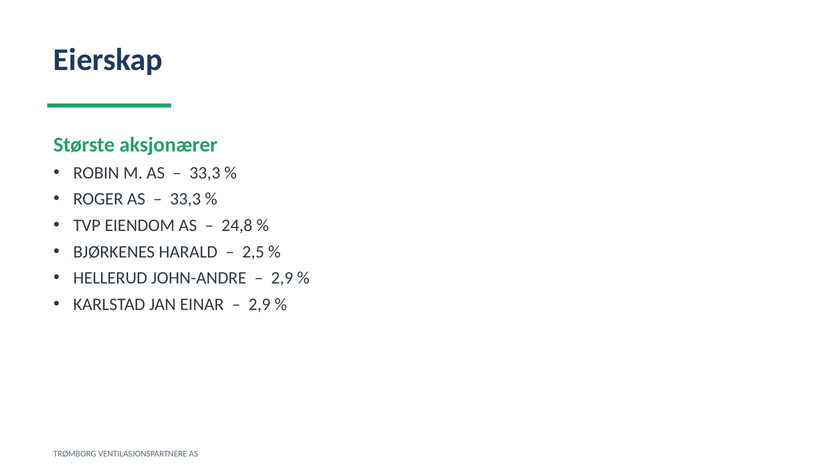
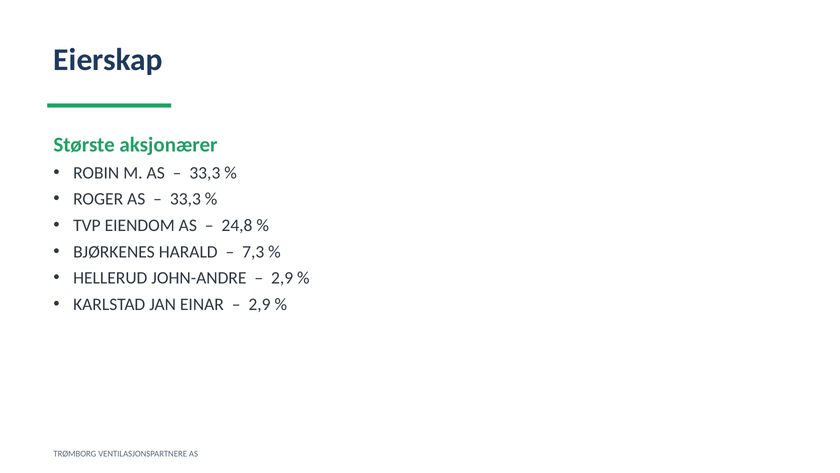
2,5: 2,5 -> 7,3
